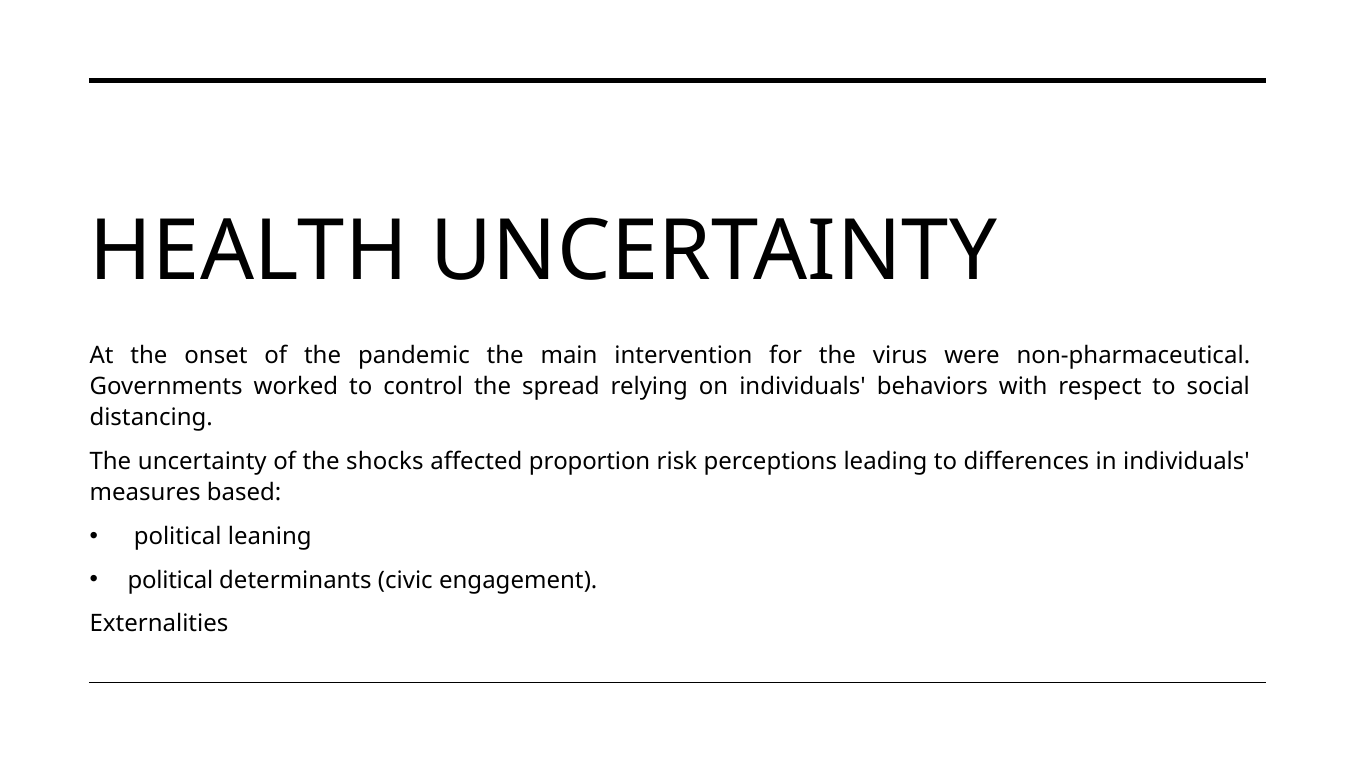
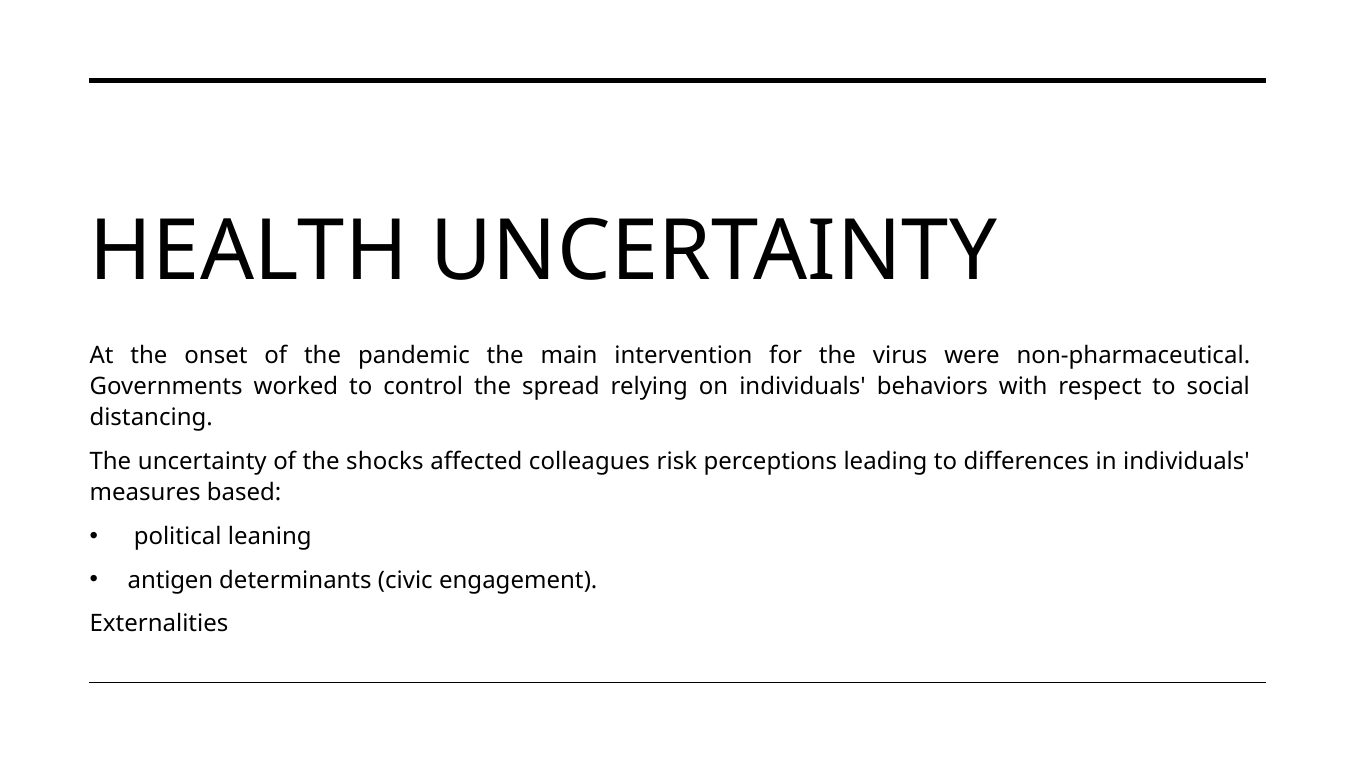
proportion: proportion -> colleagues
political at (170, 580): political -> antigen
